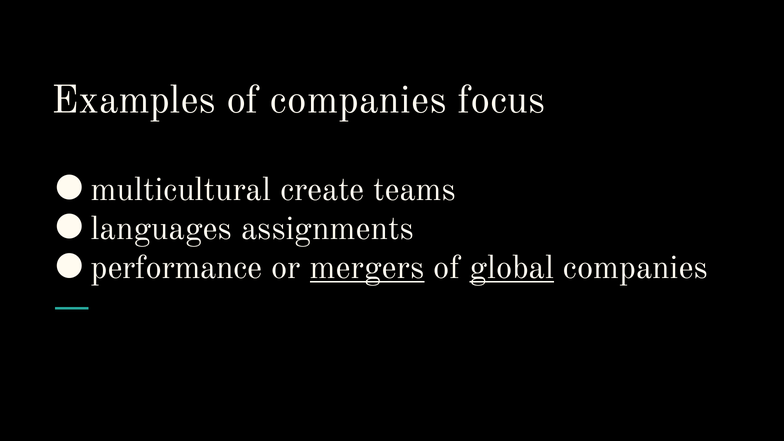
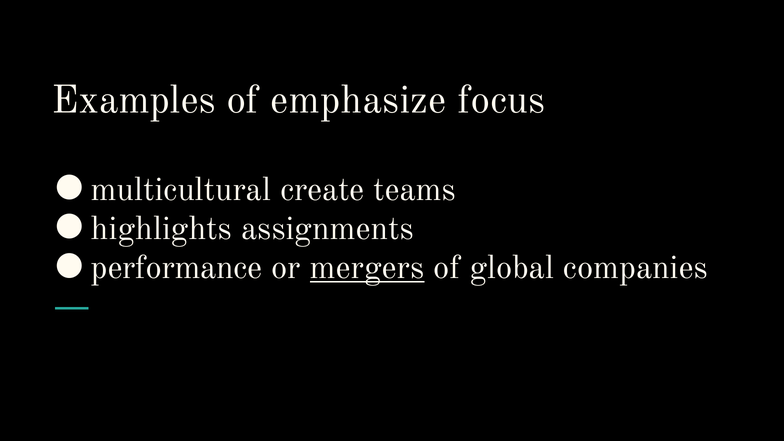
of companies: companies -> emphasize
languages: languages -> highlights
global underline: present -> none
